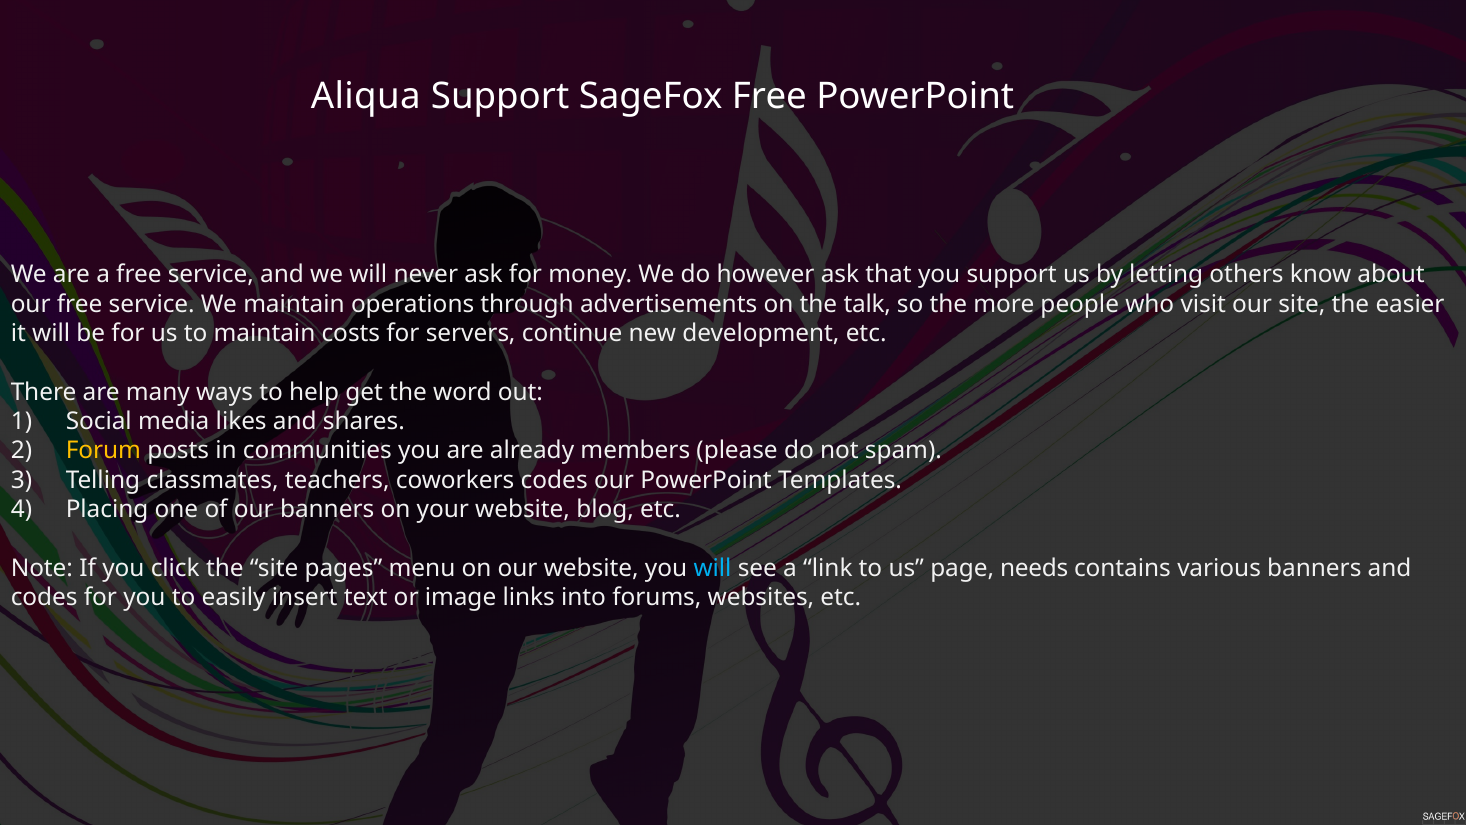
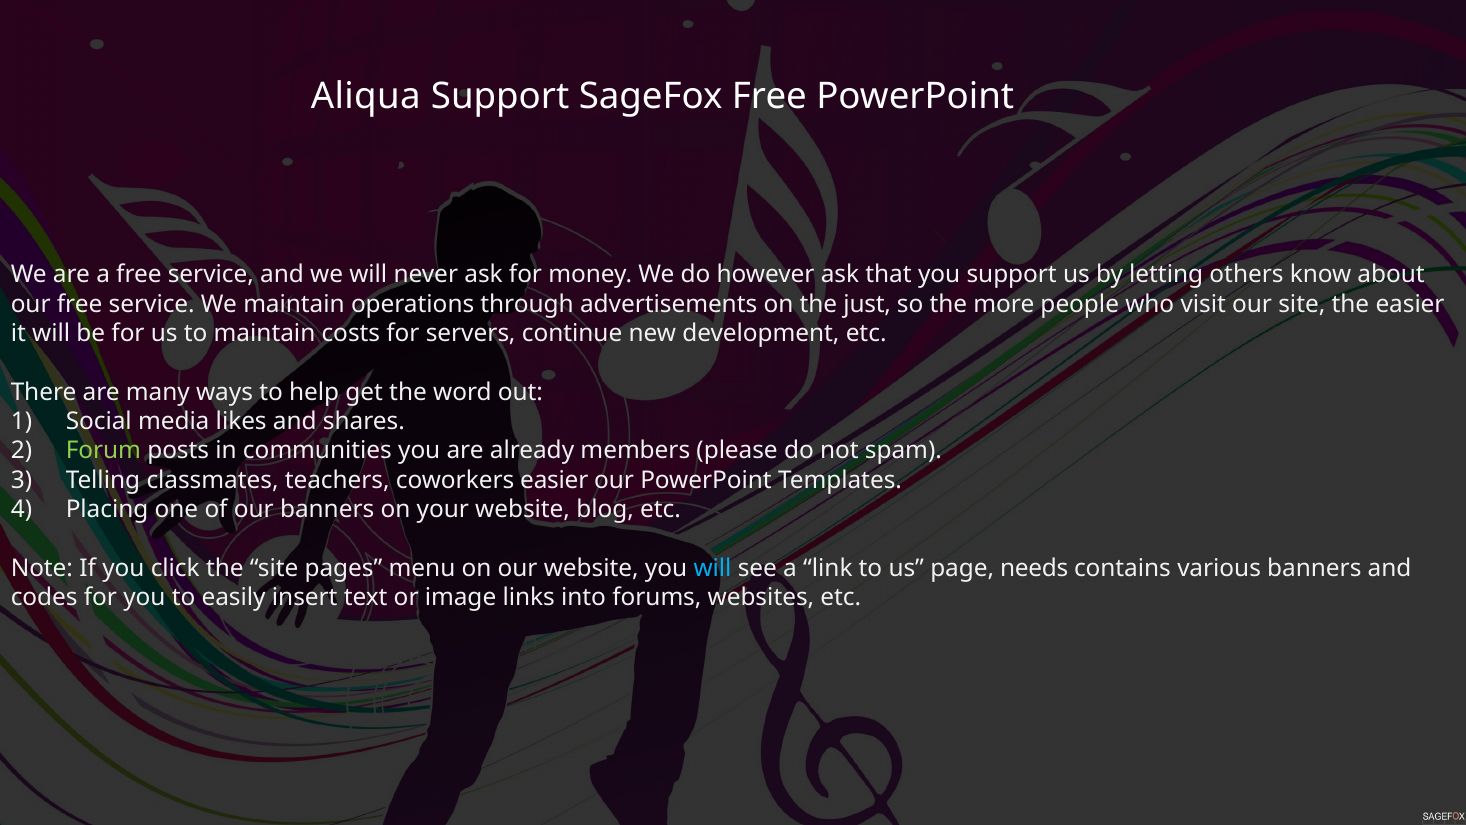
talk: talk -> just
Forum colour: yellow -> light green
coworkers codes: codes -> easier
